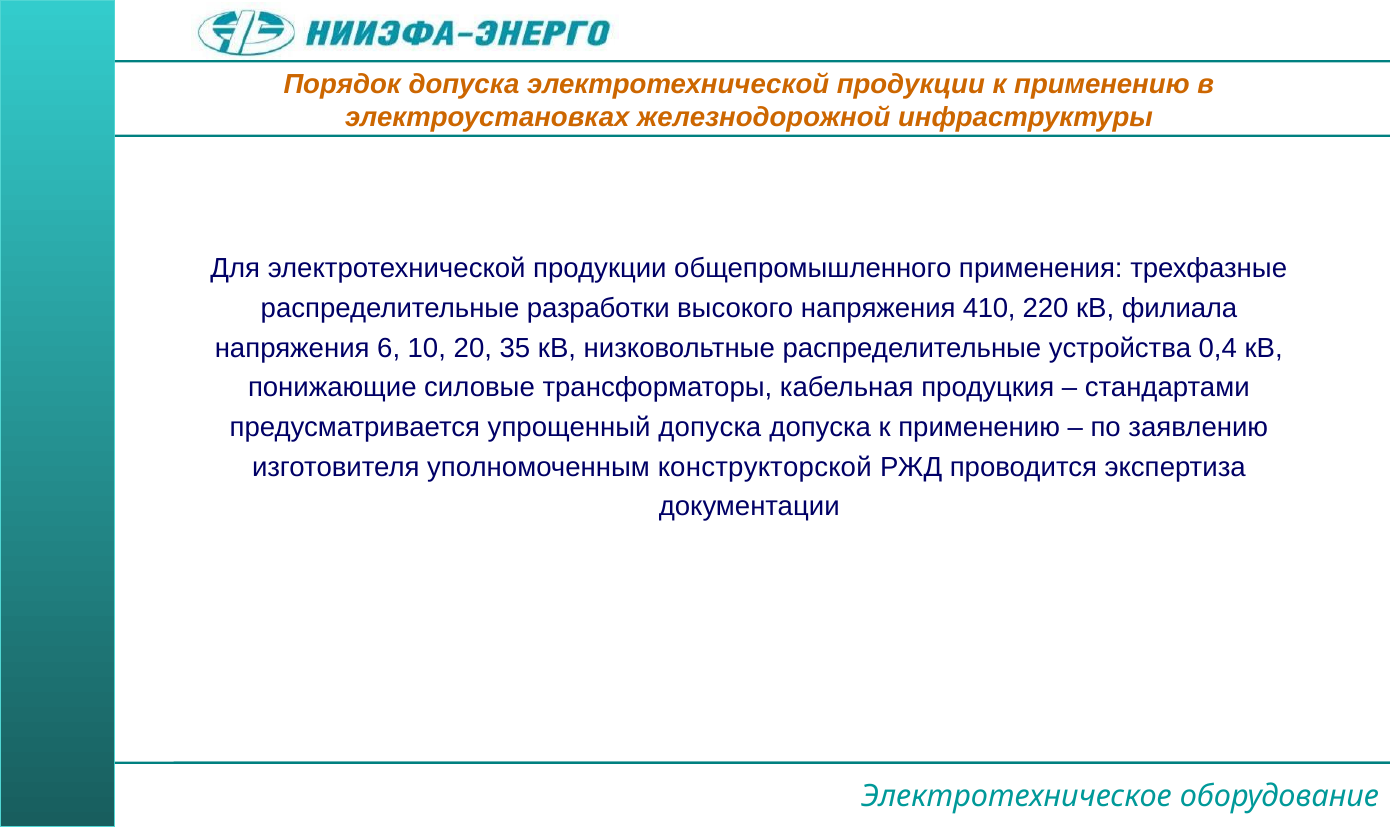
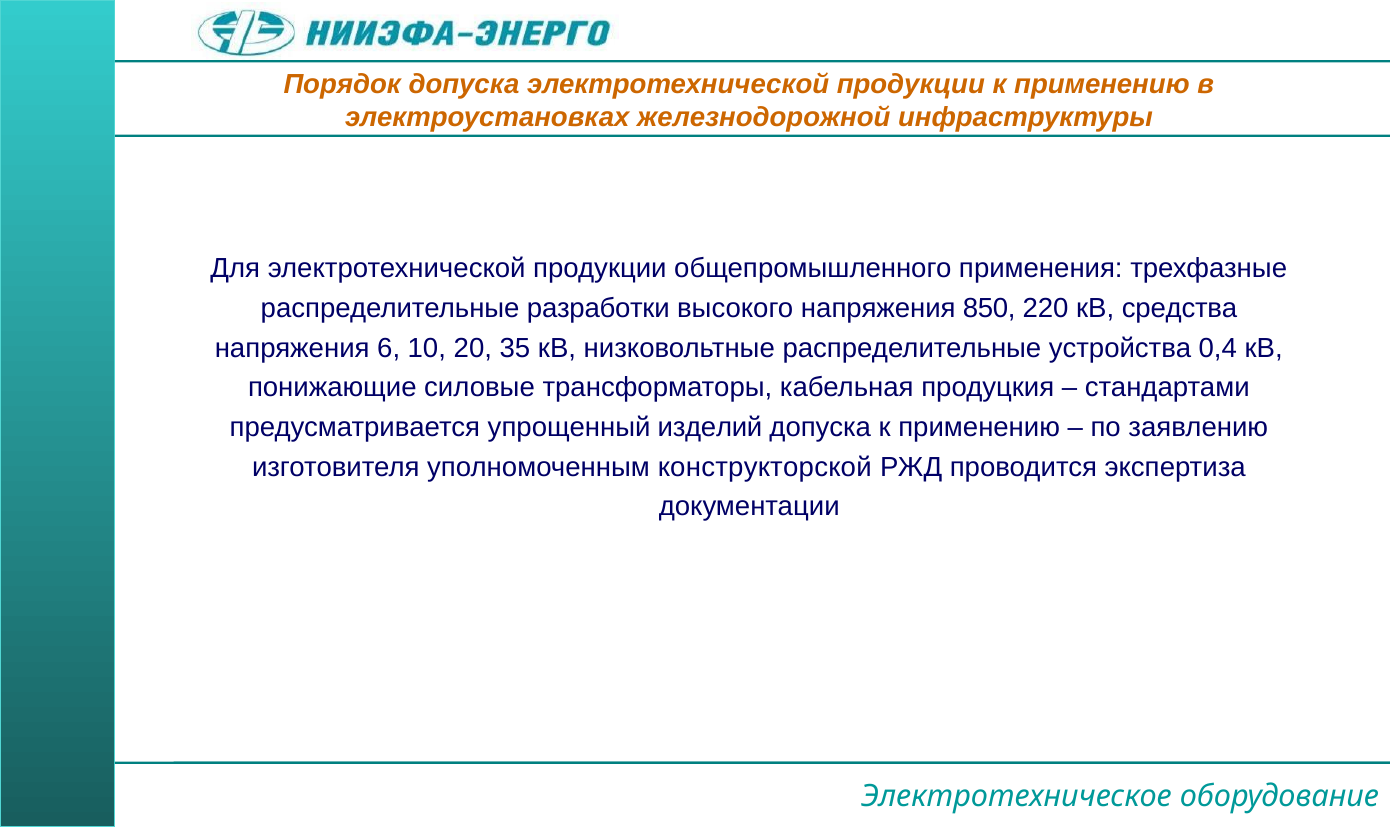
410: 410 -> 850
филиала: филиала -> средства
упрощенный допуска: допуска -> изделий
